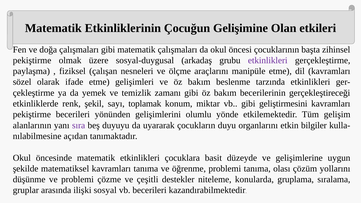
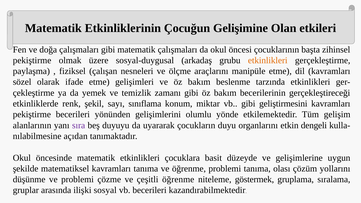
etkinlikleri at (268, 60) colour: purple -> orange
toplamak: toplamak -> sınıflama
bilgiler: bilgiler -> dengeli
çeşitli destekler: destekler -> öğrenme
konularda: konularda -> göstermek
